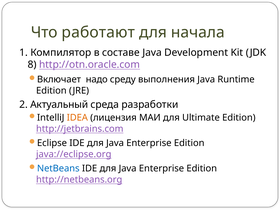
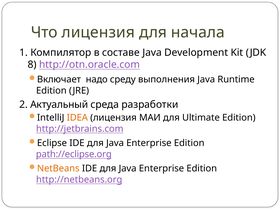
Что работают: работают -> лицензия
java://eclipse.org: java://eclipse.org -> path://eclipse.org
NetBeans colour: blue -> orange
